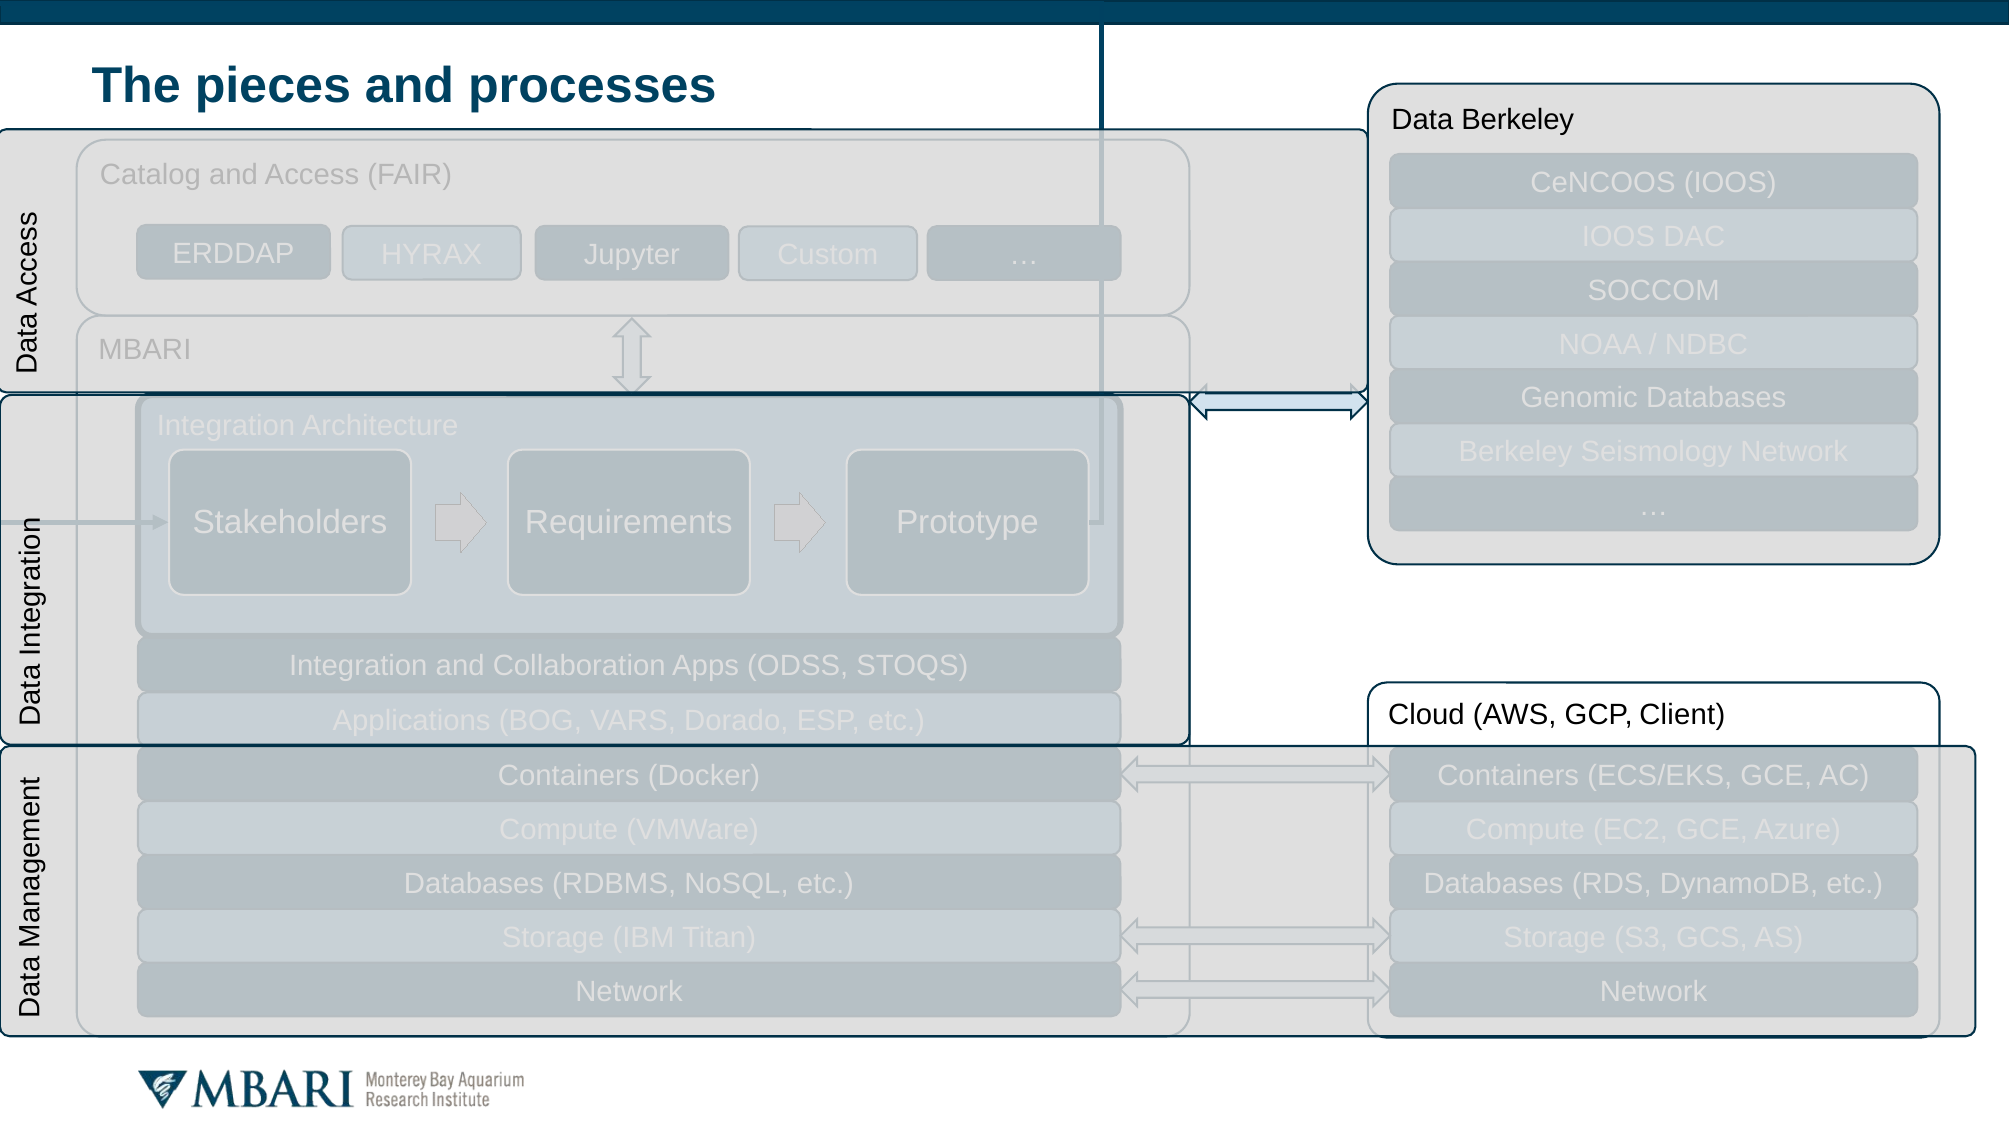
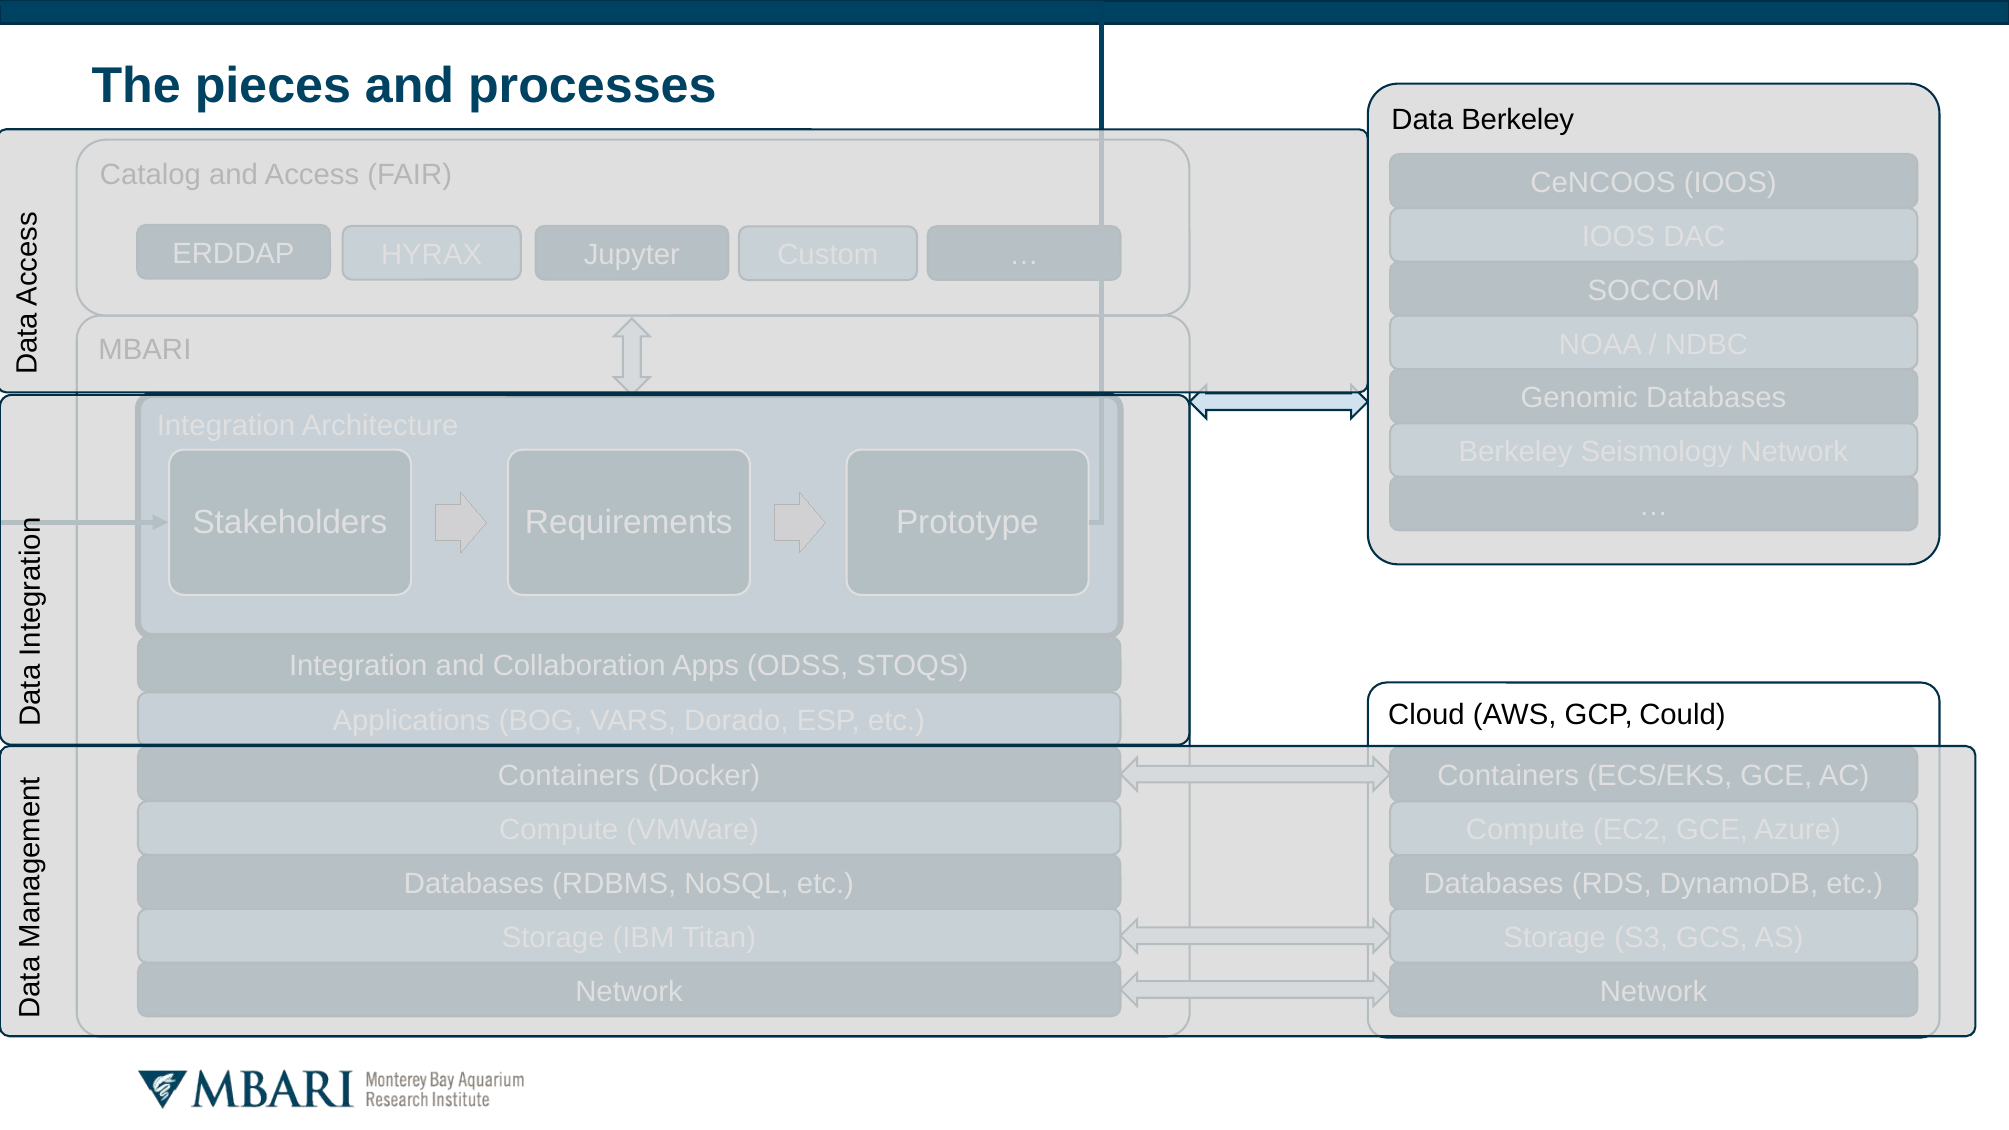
Client: Client -> Could
